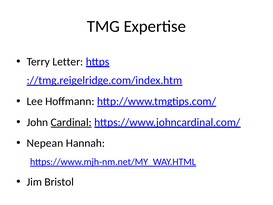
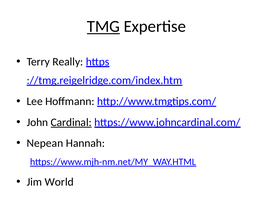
TMG underline: none -> present
Letter: Letter -> Really
Bristol: Bristol -> World
